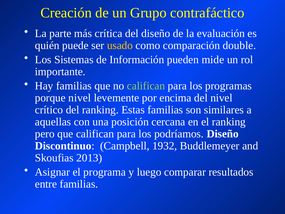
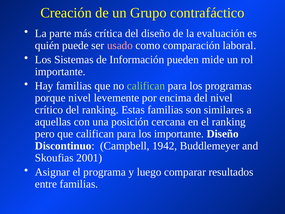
usado colour: yellow -> pink
double: double -> laboral
los podríamos: podríamos -> importante
1932: 1932 -> 1942
2013: 2013 -> 2001
